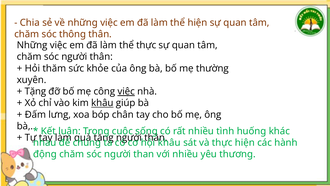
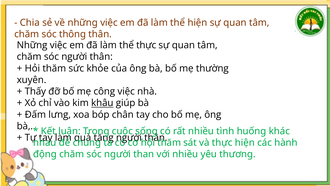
Tặng at (35, 91): Tặng -> Thấy
việc at (126, 91) underline: present -> none
hội khâu: khâu -> thăm
